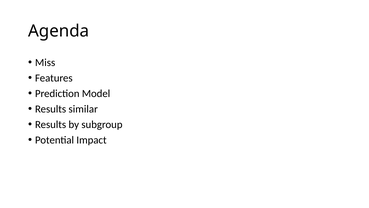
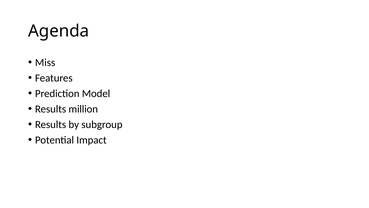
similar: similar -> million
